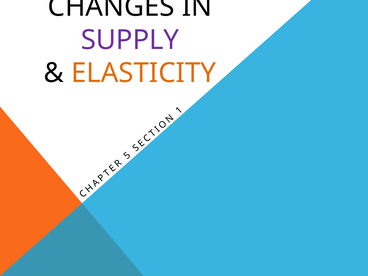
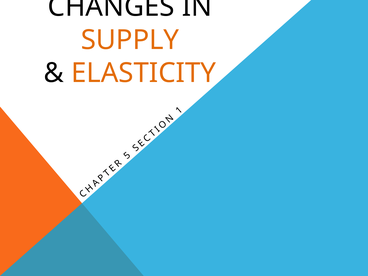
SUPPLY colour: purple -> orange
